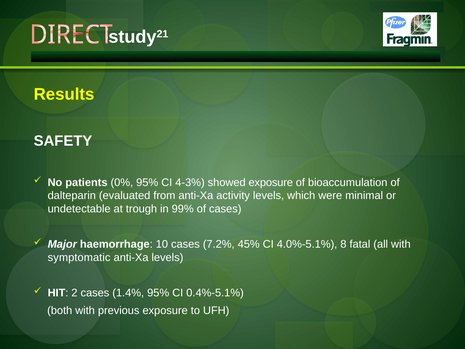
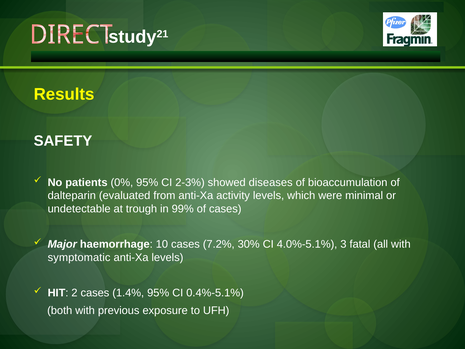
4-3%: 4-3% -> 2-3%
showed exposure: exposure -> diseases
45%: 45% -> 30%
8: 8 -> 3
